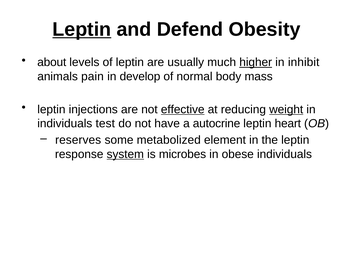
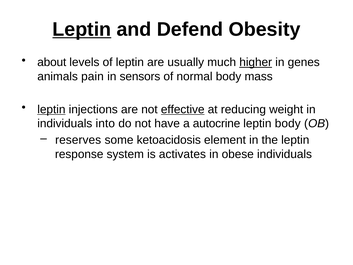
inhibit: inhibit -> genes
develop: develop -> sensors
leptin at (51, 109) underline: none -> present
weight underline: present -> none
test: test -> into
leptin heart: heart -> body
metabolized: metabolized -> ketoacidosis
system underline: present -> none
microbes: microbes -> activates
